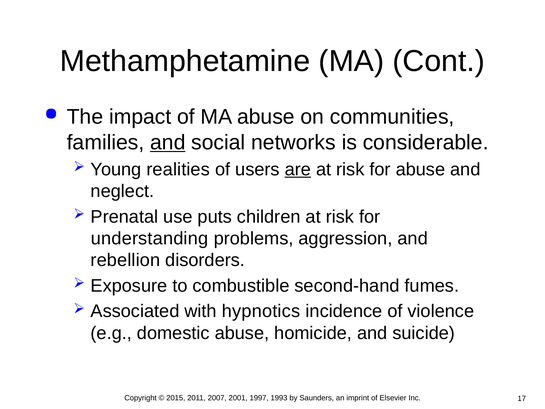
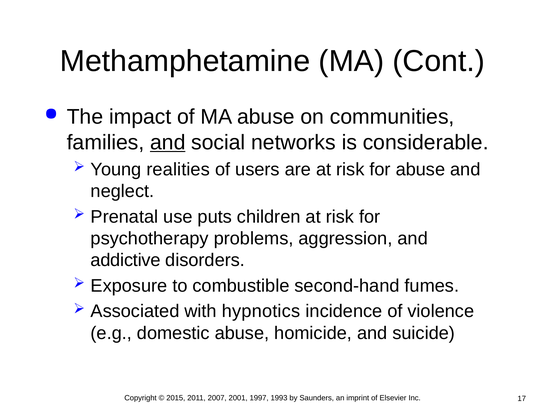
are underline: present -> none
understanding: understanding -> psychotherapy
rebellion: rebellion -> addictive
